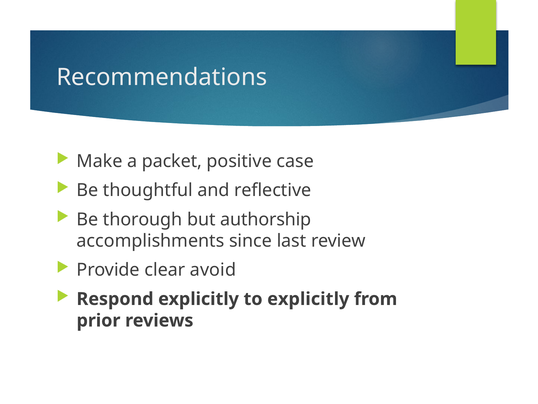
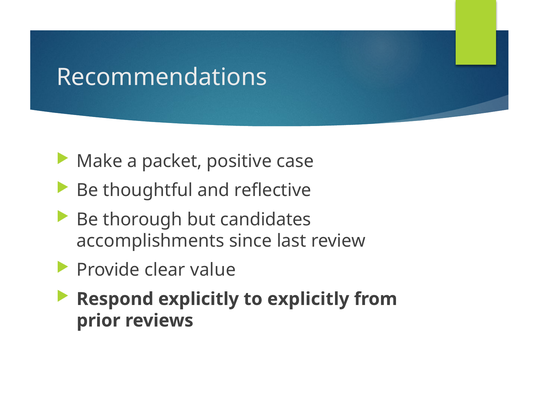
authorship: authorship -> candidates
avoid: avoid -> value
